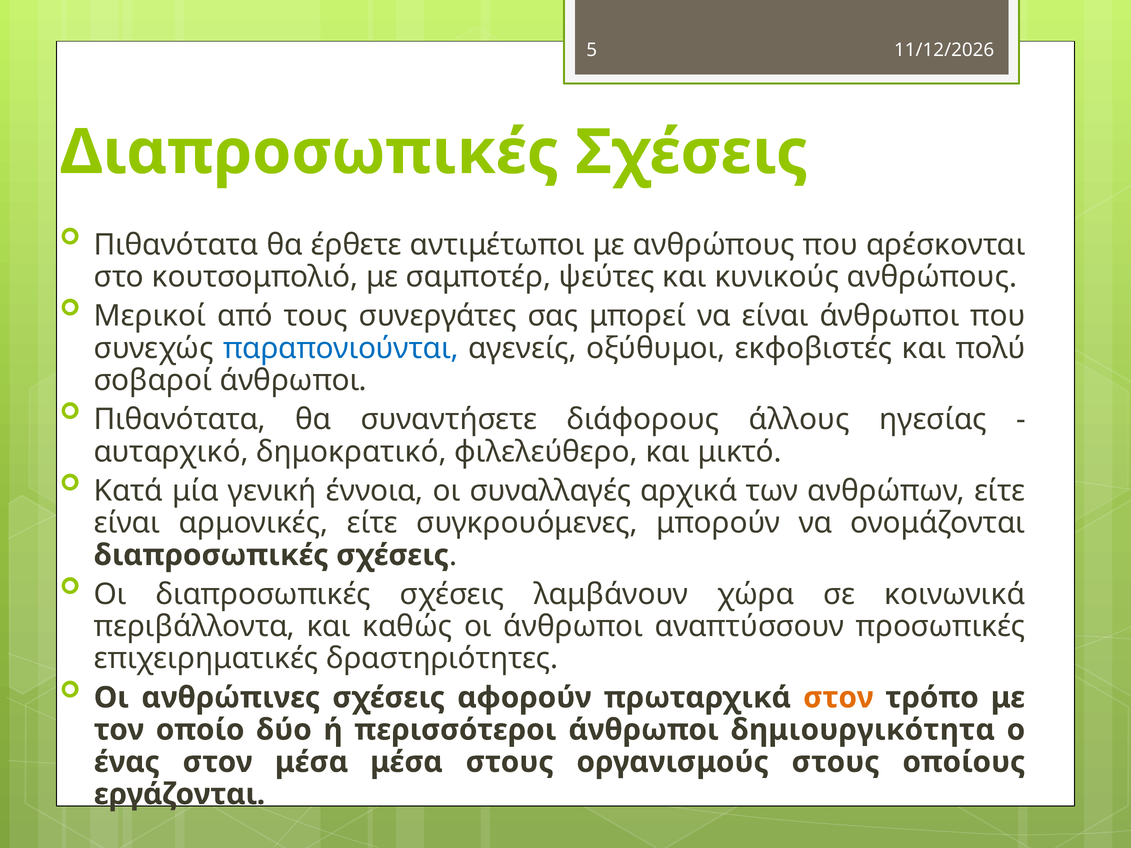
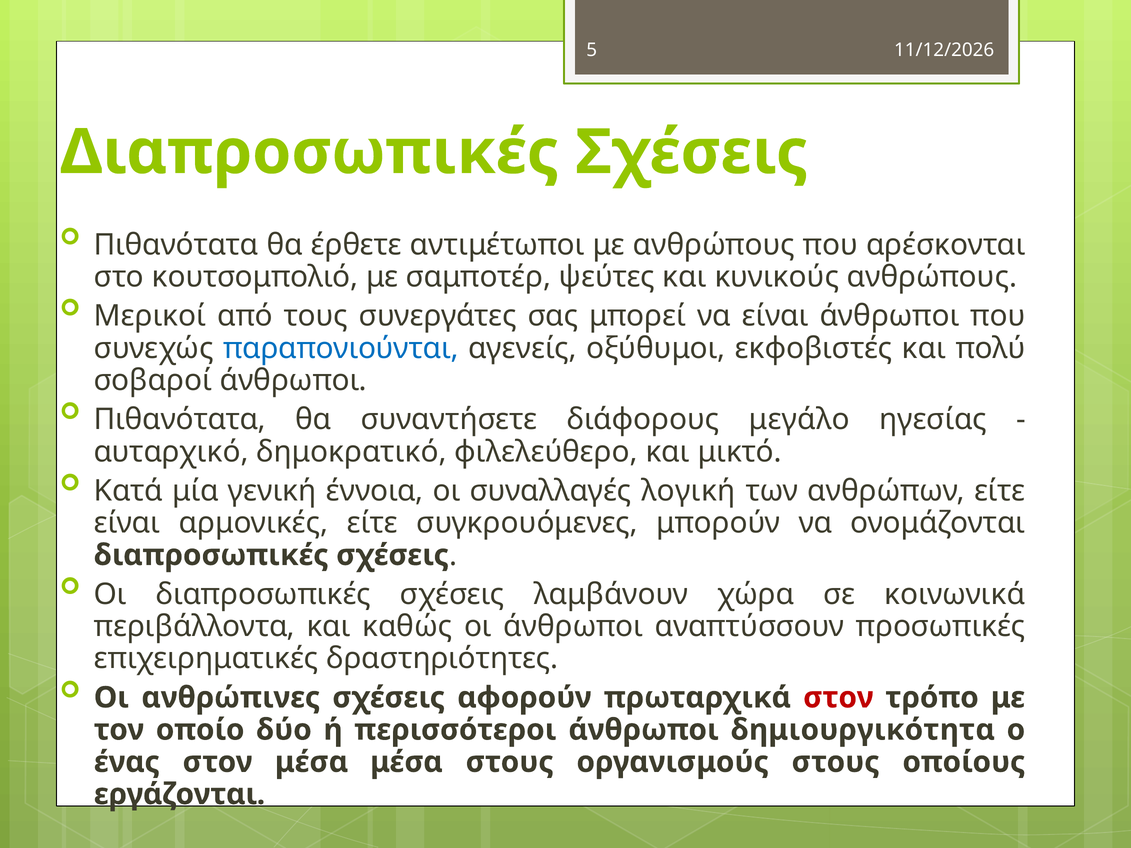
άλλους: άλλους -> μεγάλο
αρχικά: αρχικά -> λογική
στον at (838, 698) colour: orange -> red
